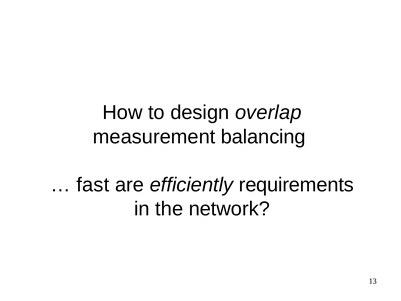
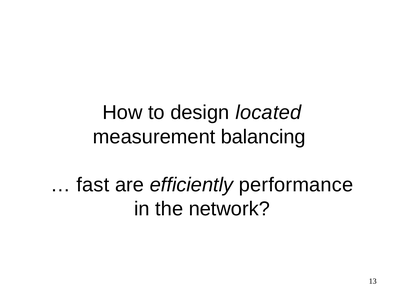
overlap: overlap -> located
requirements: requirements -> performance
